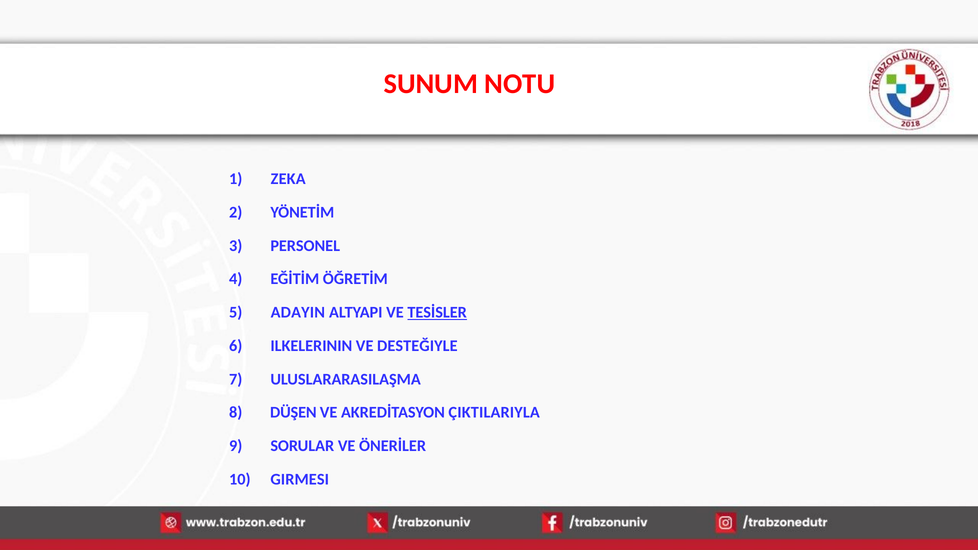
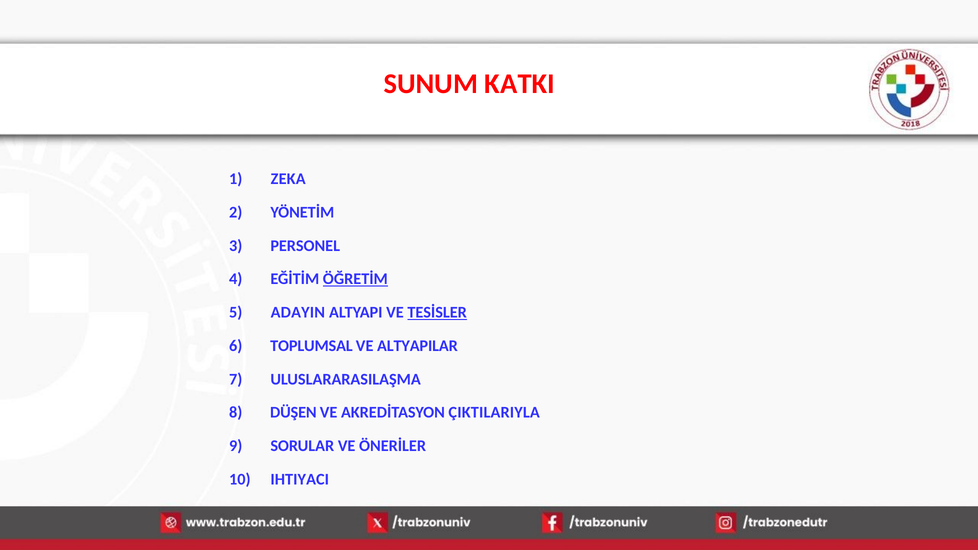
NOTU: NOTU -> KATKI
ÖĞRETİM underline: none -> present
ILKELERININ: ILKELERININ -> TOPLUMSAL
DESTEĞIYLE: DESTEĞIYLE -> ALTYAPILAR
GIRMESI: GIRMESI -> IHTIYACI
